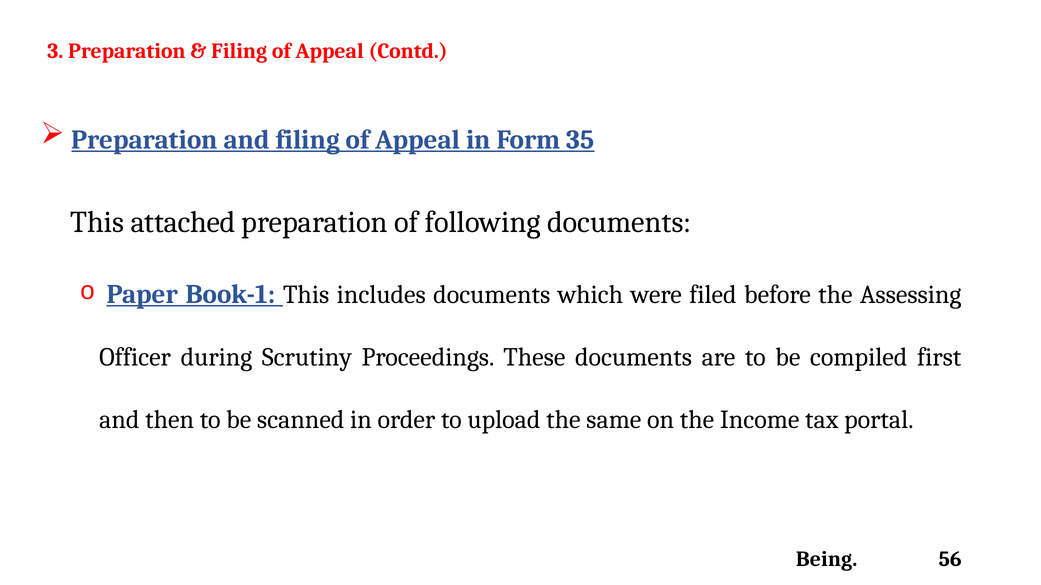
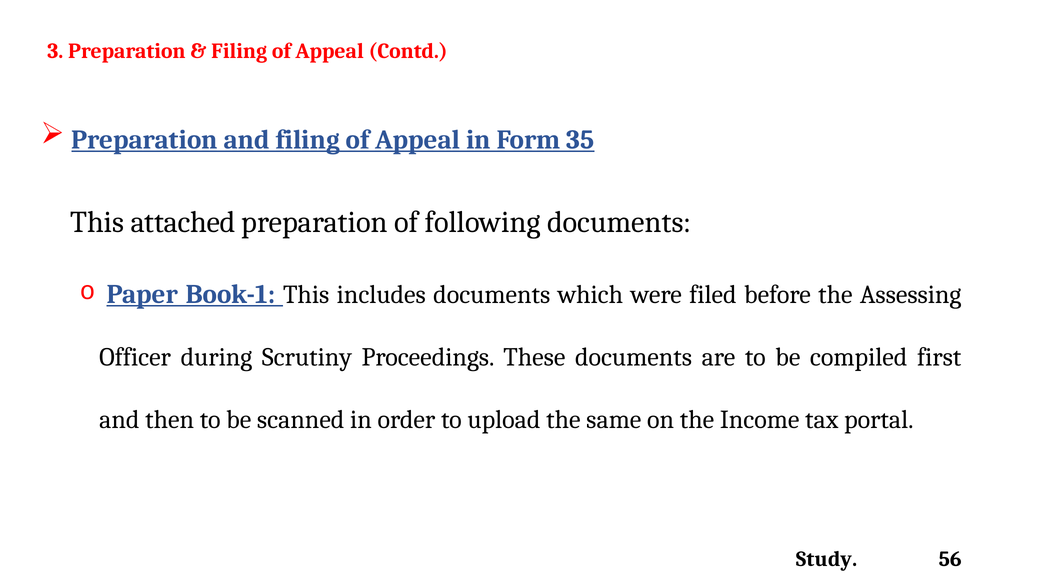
Being: Being -> Study
